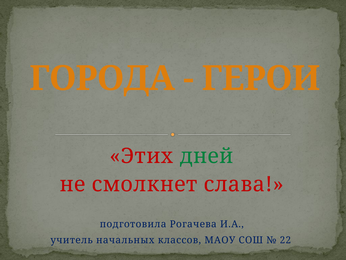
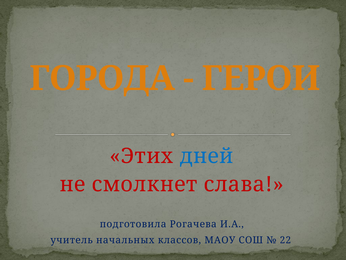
дней colour: green -> blue
